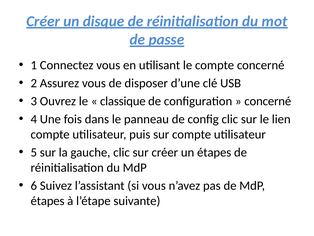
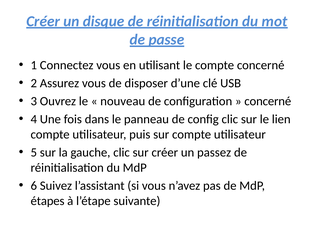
classique: classique -> nouveau
un étapes: étapes -> passez
